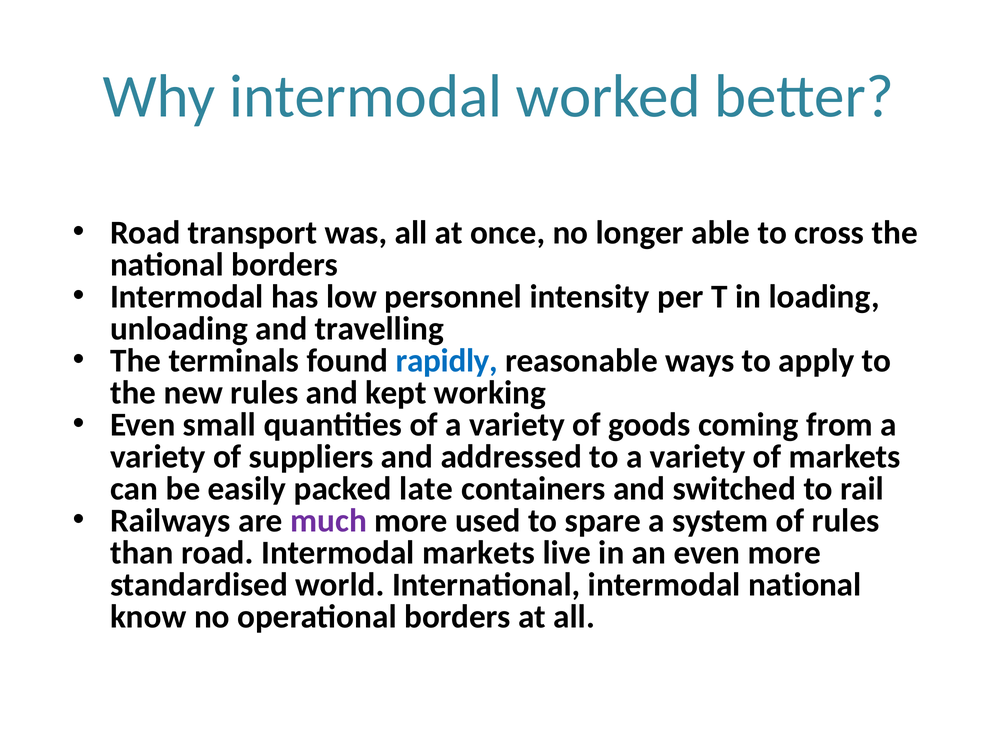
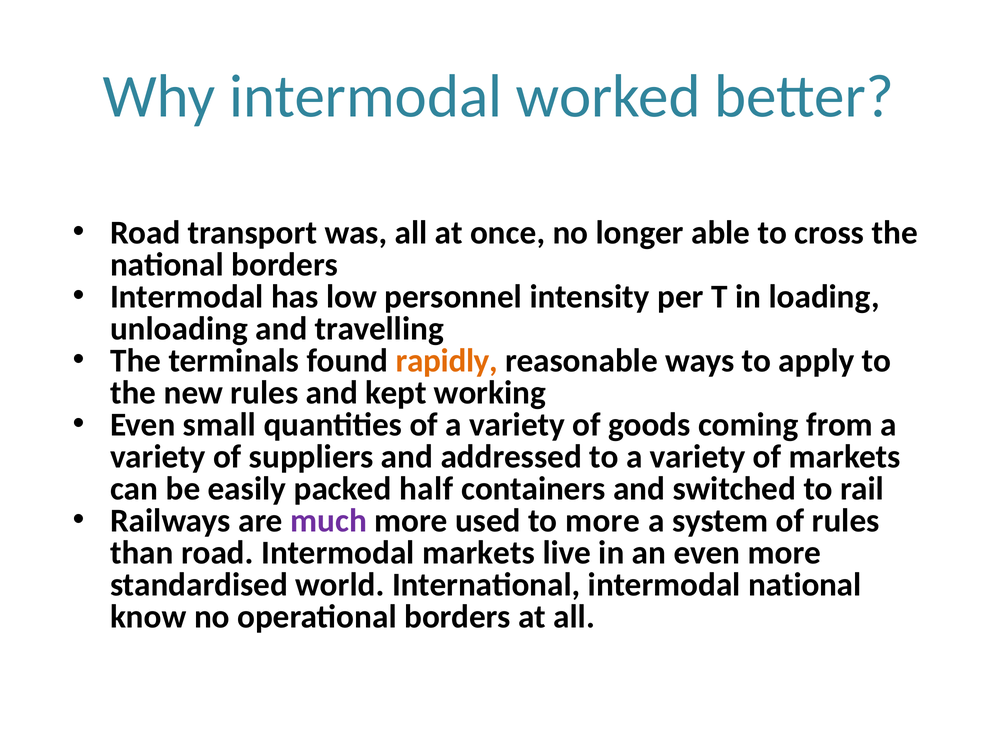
rapidly colour: blue -> orange
late: late -> half
to spare: spare -> more
